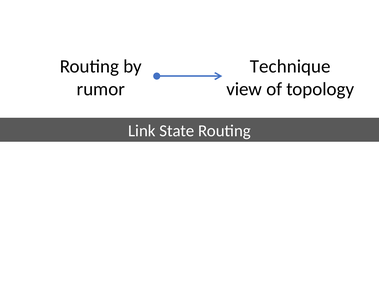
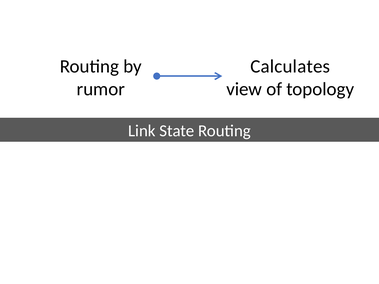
Technique: Technique -> Calculates
